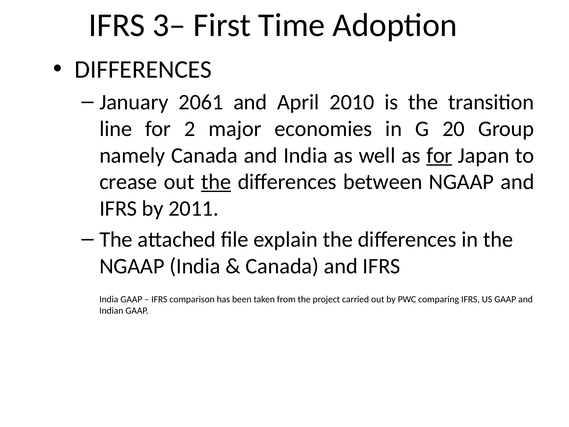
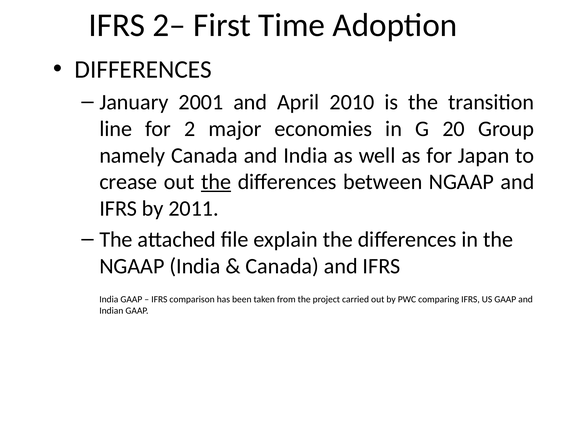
3–: 3– -> 2–
2061: 2061 -> 2001
for at (439, 155) underline: present -> none
